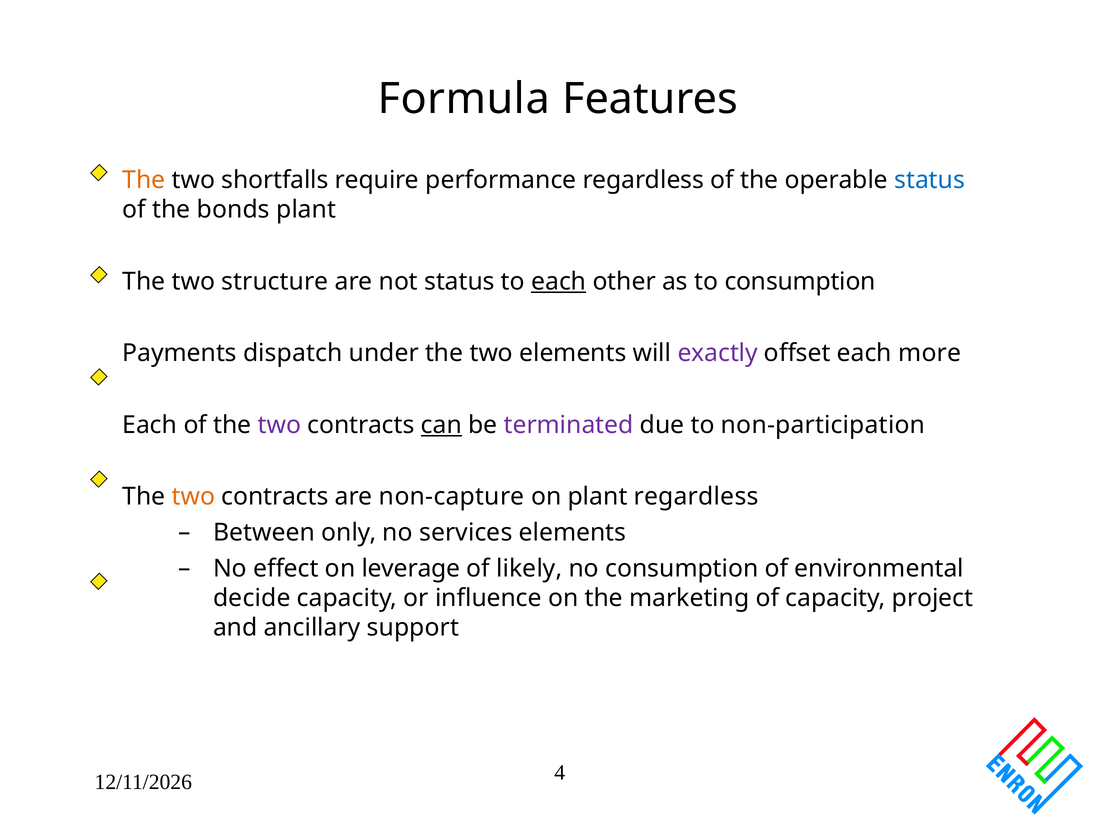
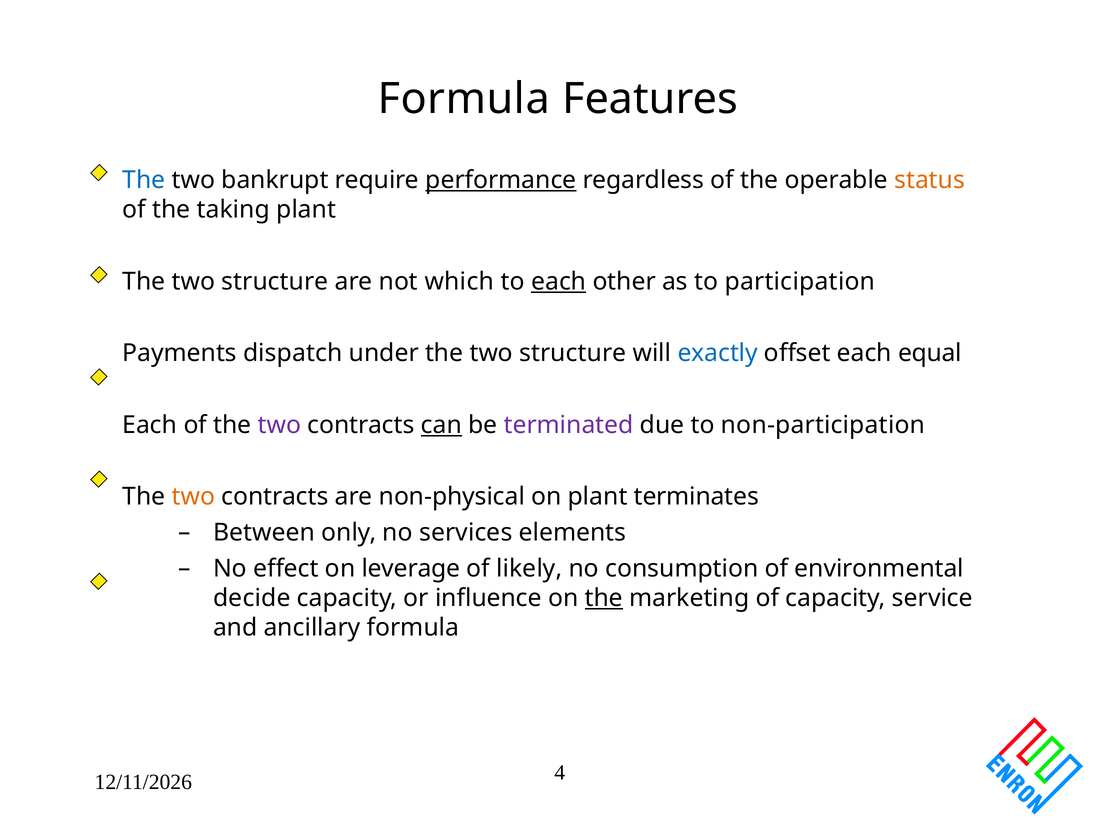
The at (144, 180) colour: orange -> blue
shortfalls: shortfalls -> bankrupt
performance underline: none -> present
status at (930, 180) colour: blue -> orange
bonds: bonds -> taking
not status: status -> which
to consumption: consumption -> participation
under the two elements: elements -> structure
exactly colour: purple -> blue
more: more -> equal
non-capture: non-capture -> non-physical
plant regardless: regardless -> terminates
the at (604, 598) underline: none -> present
project: project -> service
ancillary support: support -> formula
